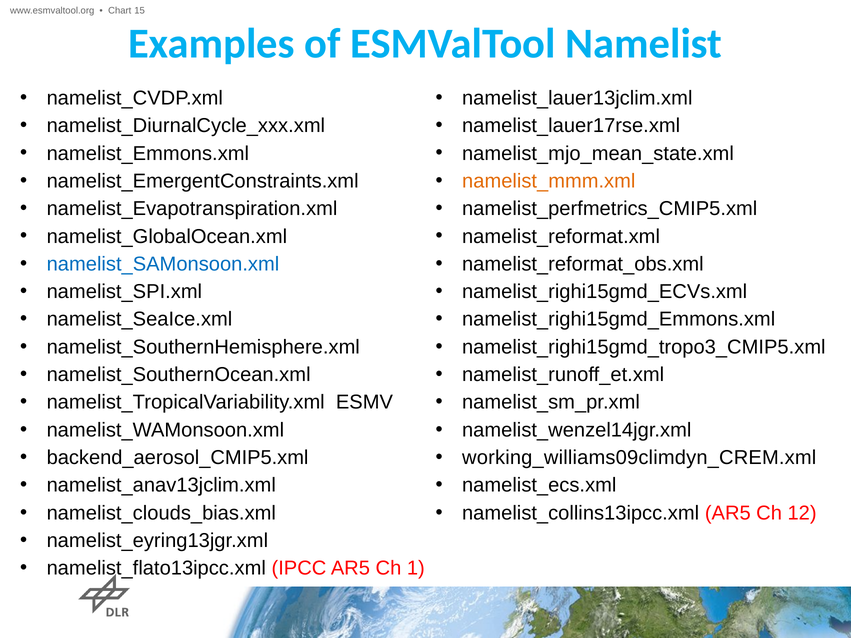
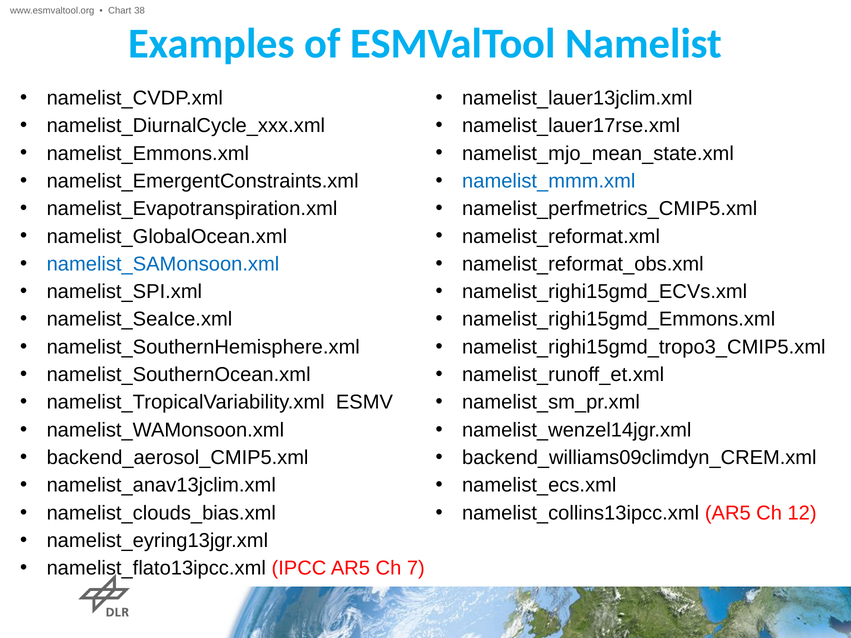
15: 15 -> 38
namelist_mmm.xml colour: orange -> blue
working_williams09climdyn_CREM.xml: working_williams09climdyn_CREM.xml -> backend_williams09climdyn_CREM.xml
1: 1 -> 7
